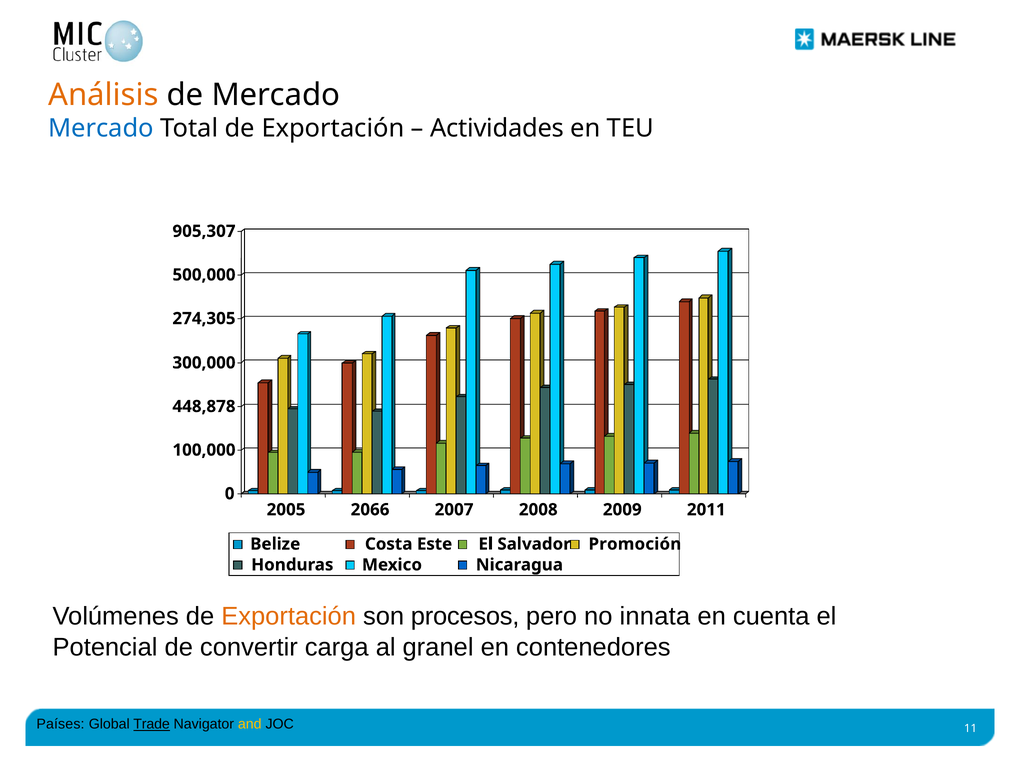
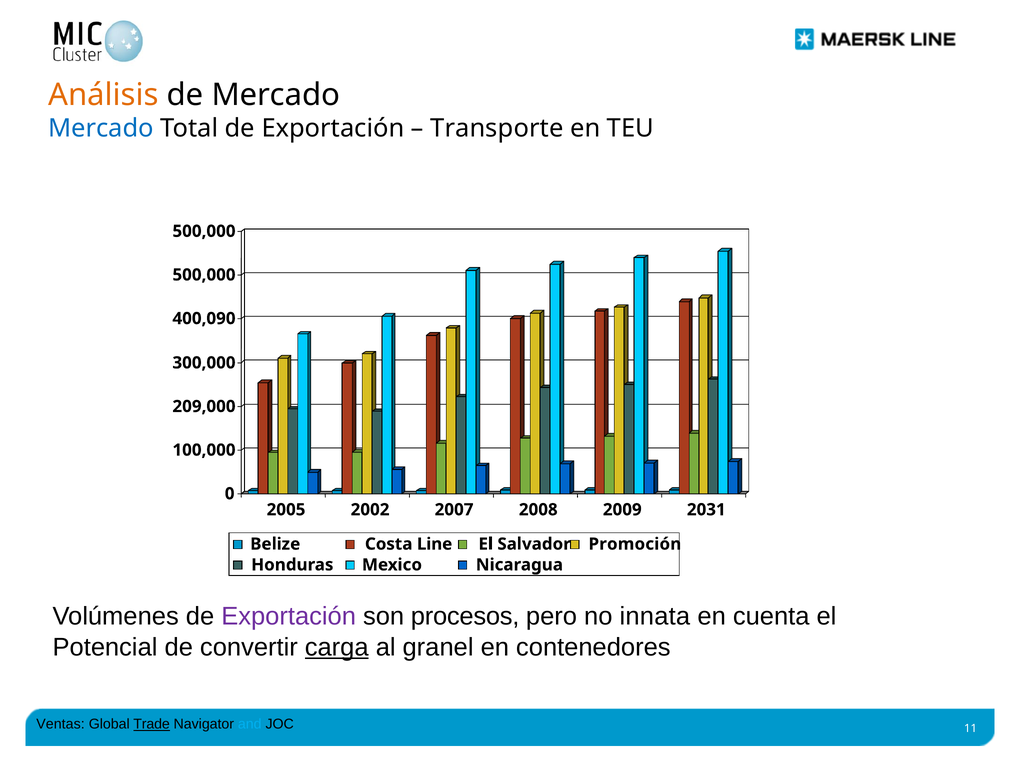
Actividades: Actividades -> Transporte
905,307 at (204, 231): 905,307 -> 500,000
274,305: 274,305 -> 400,090
448,878: 448,878 -> 209,000
2066: 2066 -> 2002
2011: 2011 -> 2031
Este: Este -> Line
Exportación at (289, 616) colour: orange -> purple
carga underline: none -> present
Países: Países -> Ventas
and colour: yellow -> light blue
